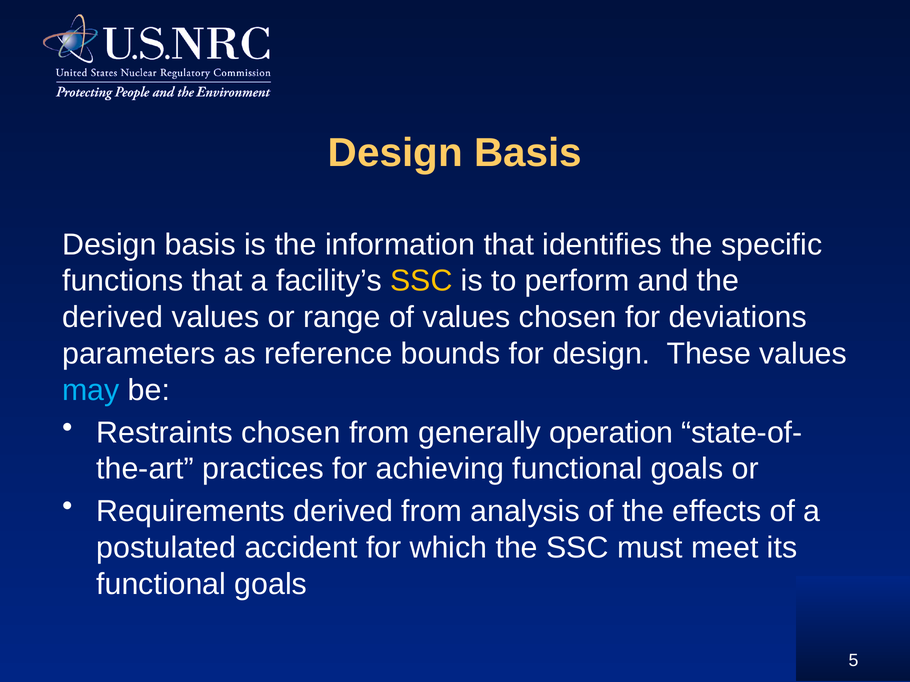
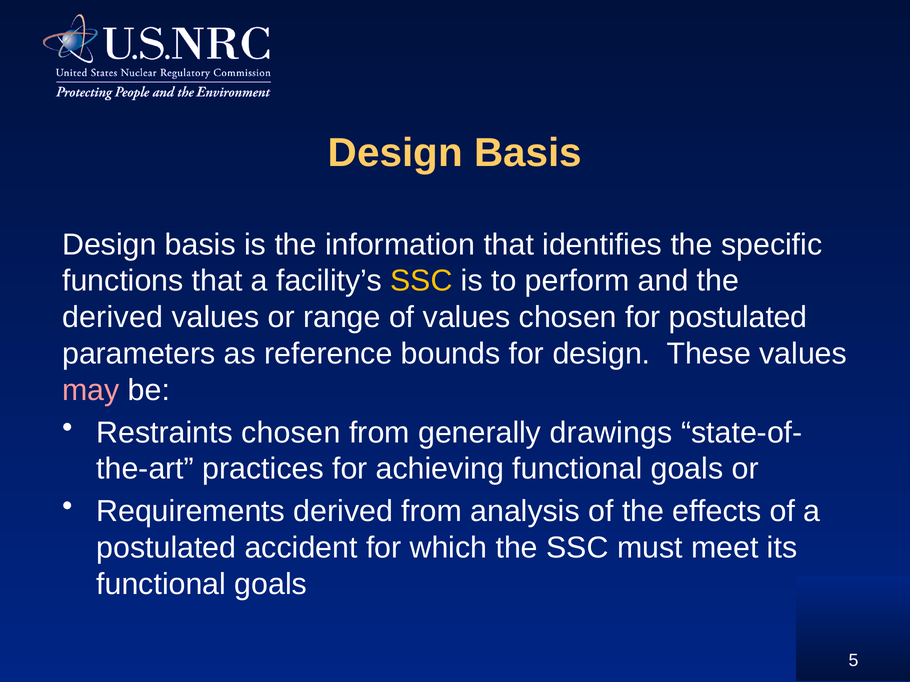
for deviations: deviations -> postulated
may colour: light blue -> pink
operation: operation -> drawings
